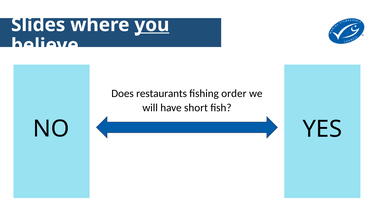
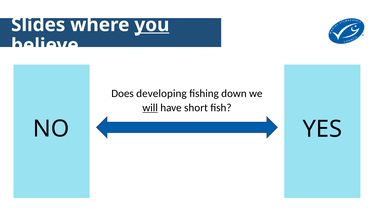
restaurants: restaurants -> developing
order: order -> down
will underline: none -> present
